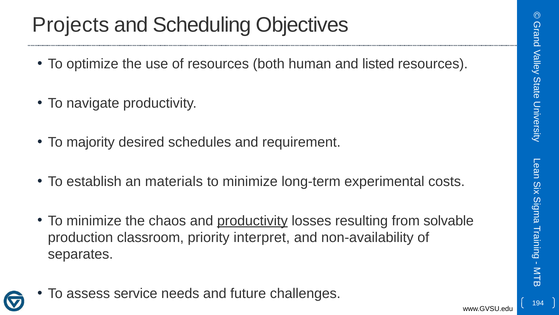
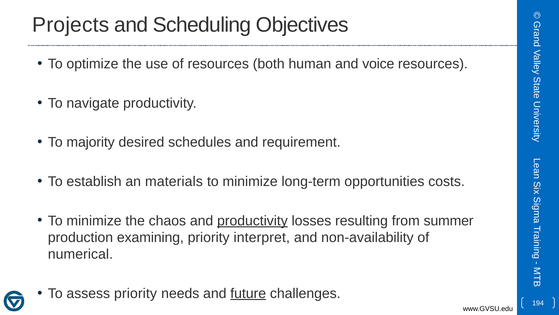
listed: listed -> voice
experimental: experimental -> opportunities
solvable: solvable -> summer
classroom: classroom -> examining
separates: separates -> numerical
assess service: service -> priority
future underline: none -> present
